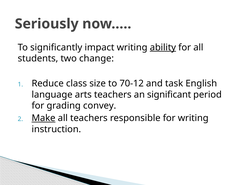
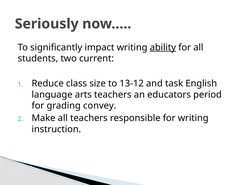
change: change -> current
70-12: 70-12 -> 13-12
significant: significant -> educators
Make underline: present -> none
